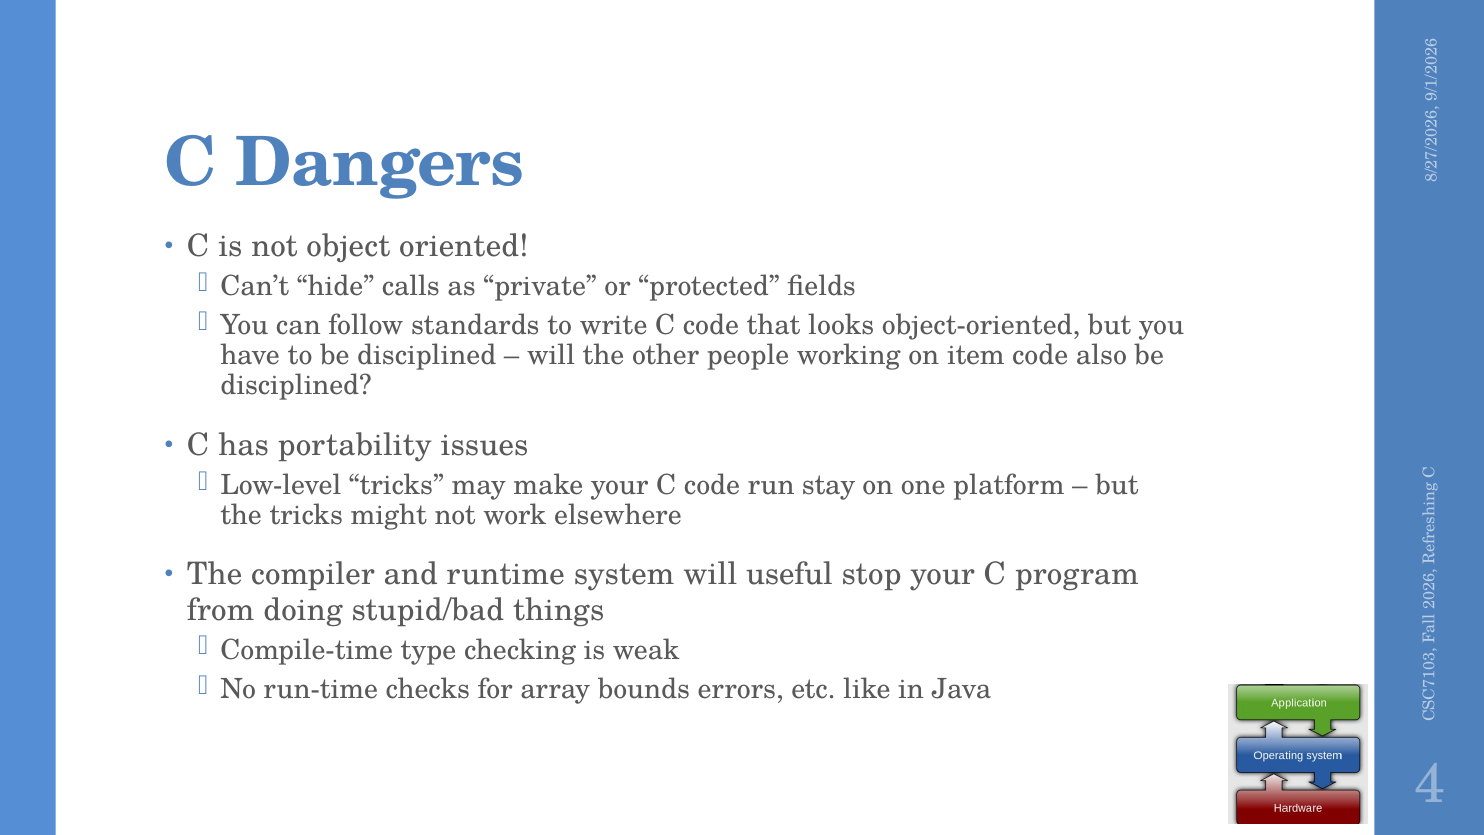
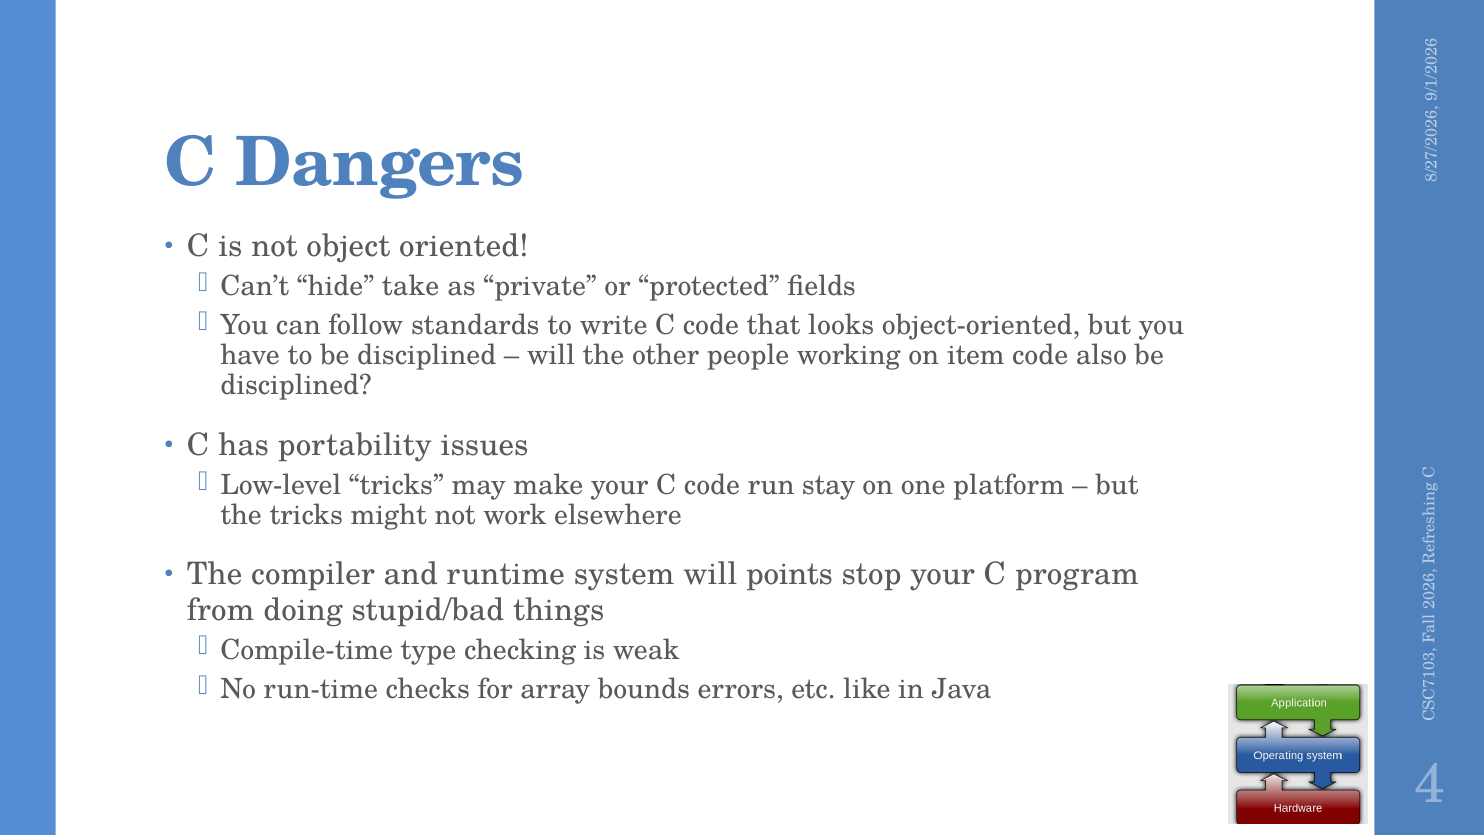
calls: calls -> take
useful: useful -> points
